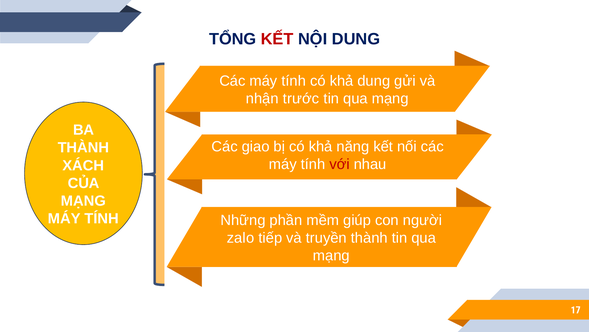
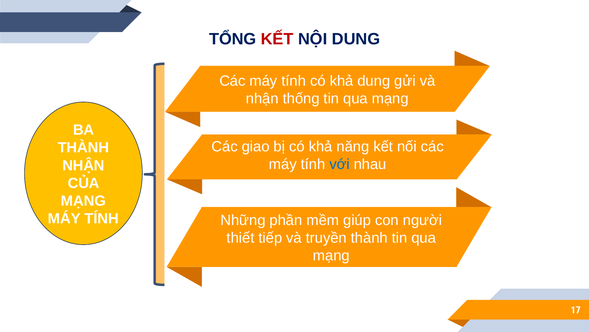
trước: trước -> thống
với colour: red -> blue
XÁCH at (83, 165): XÁCH -> NHẬN
zalo: zalo -> thiết
